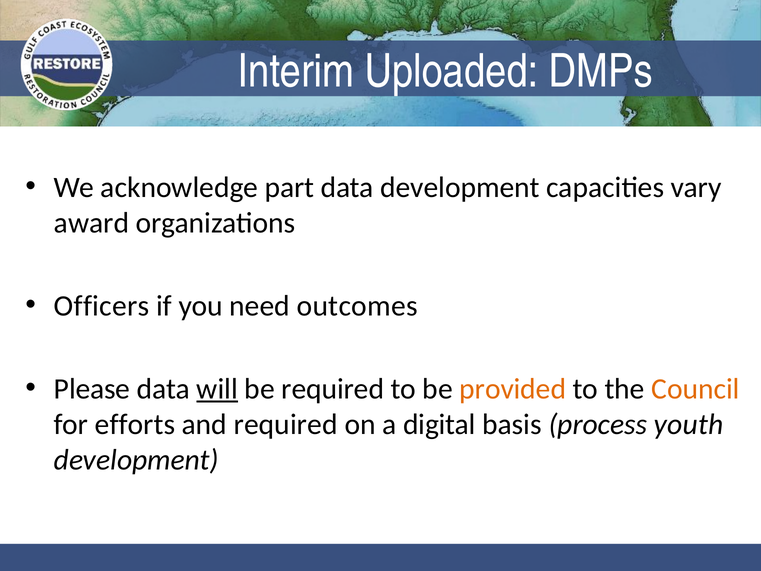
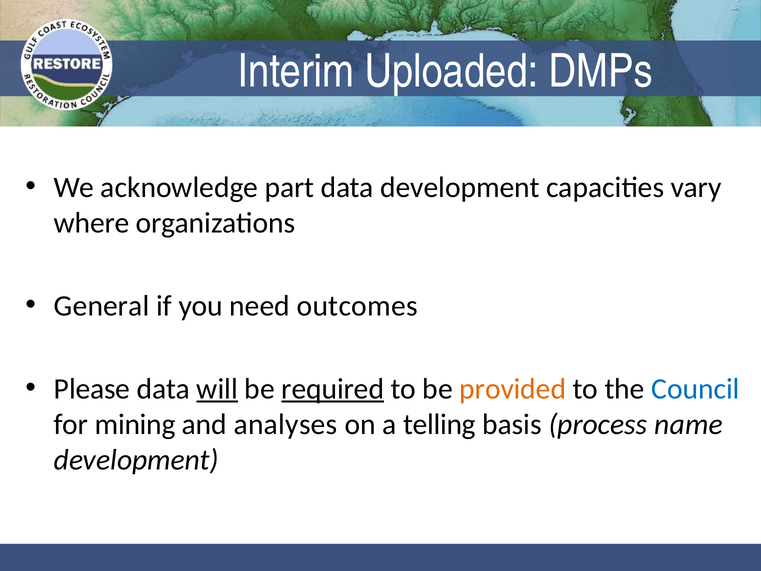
award: award -> where
Officers: Officers -> General
required at (333, 389) underline: none -> present
Council colour: orange -> blue
efforts: efforts -> mining
and required: required -> analyses
digital: digital -> telling
youth: youth -> name
